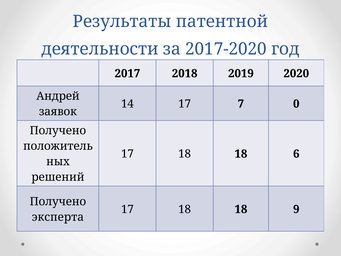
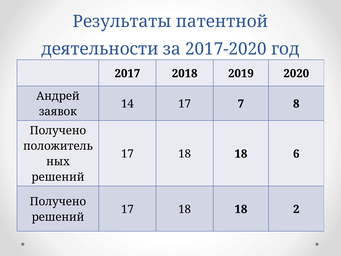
0: 0 -> 8
9: 9 -> 2
эксперта at (58, 217): эксперта -> решений
